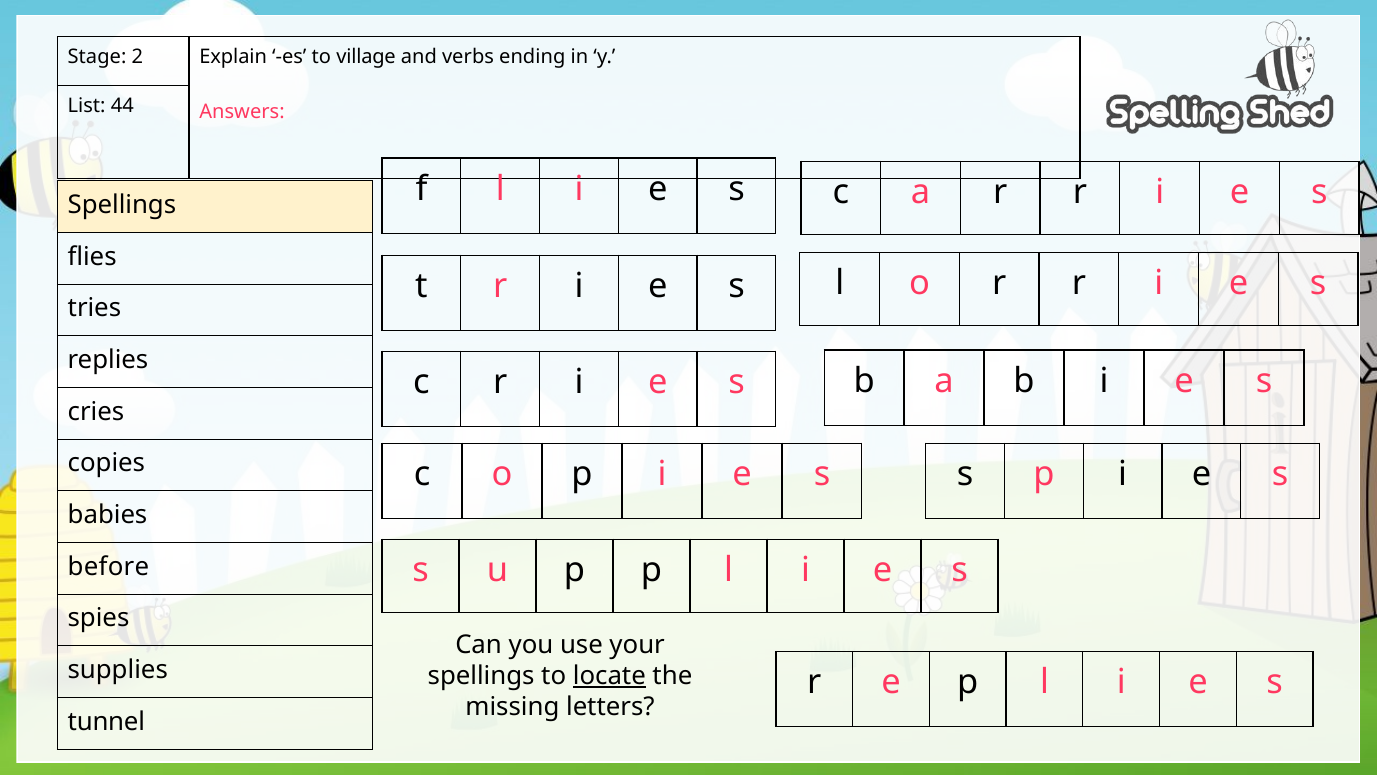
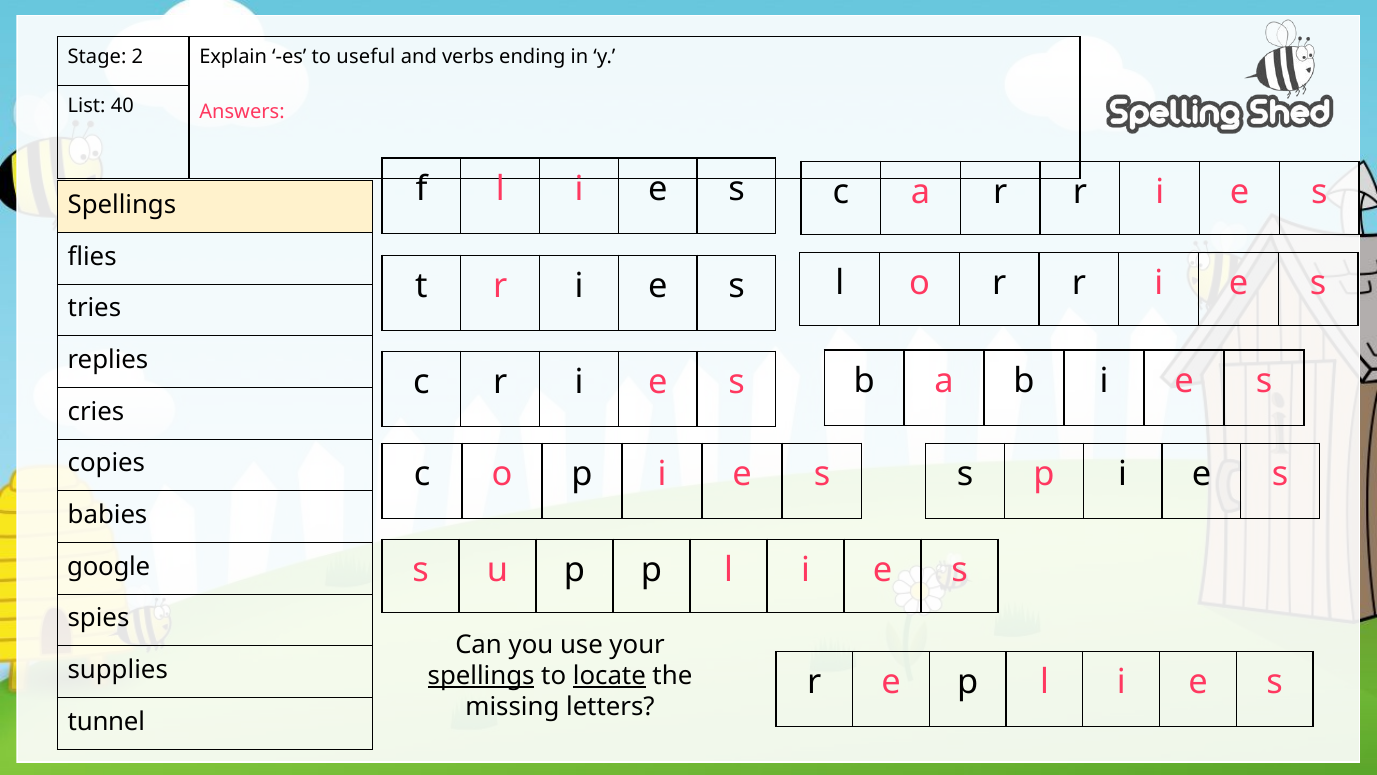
village: village -> useful
44: 44 -> 40
before: before -> google
spellings at (481, 675) underline: none -> present
